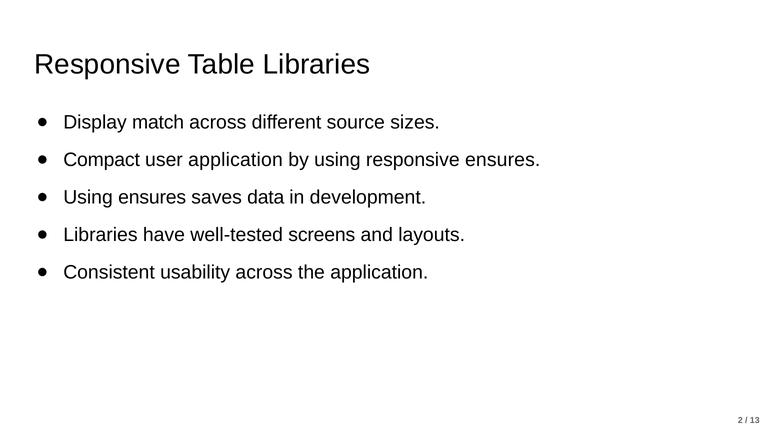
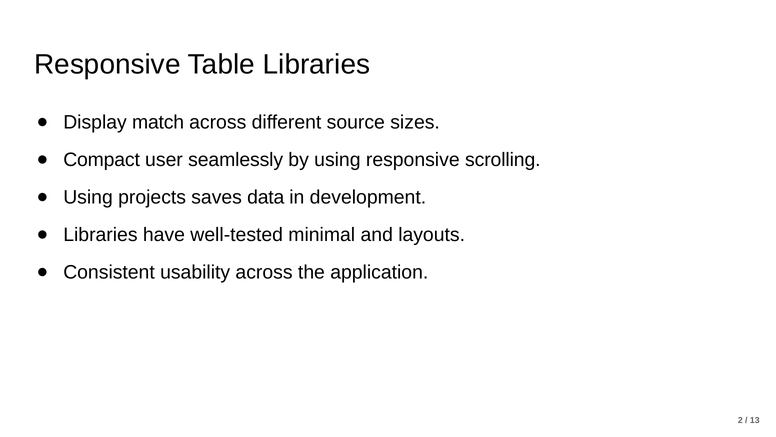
user application: application -> seamlessly
responsive ensures: ensures -> scrolling
Using ensures: ensures -> projects
screens: screens -> minimal
